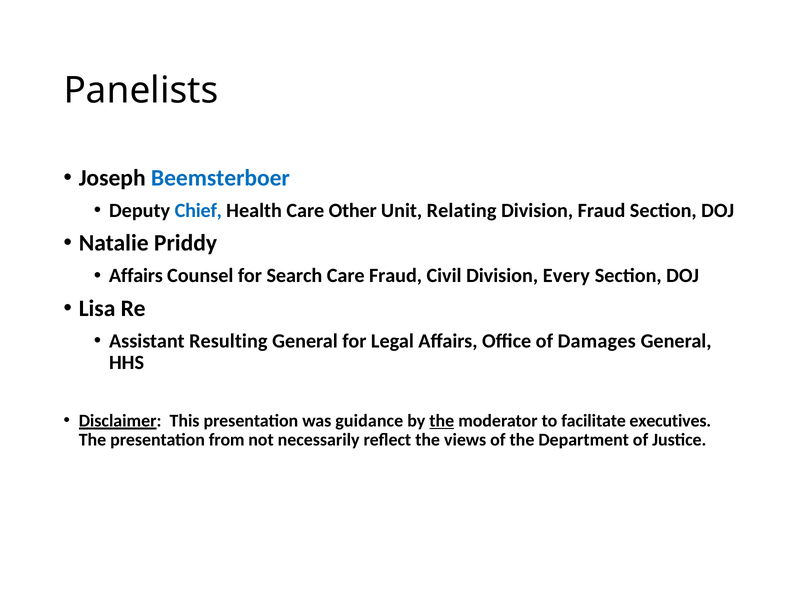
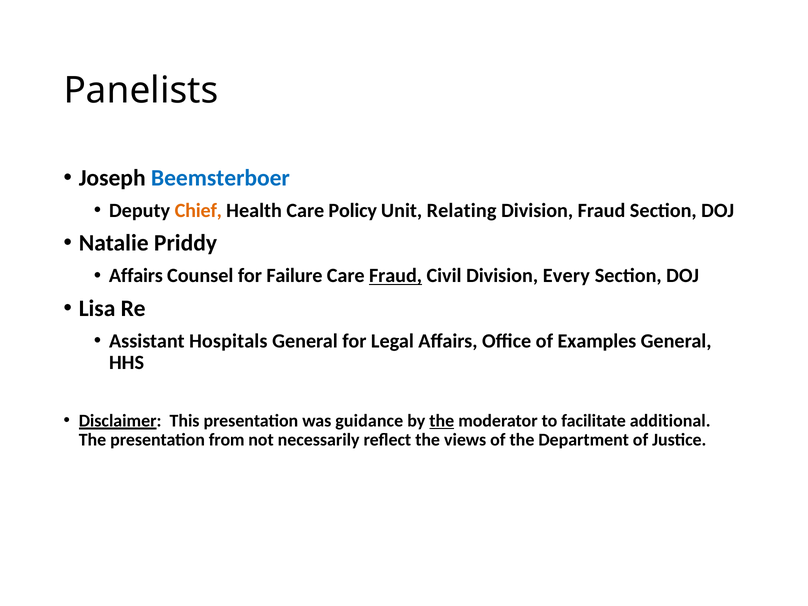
Chief colour: blue -> orange
Other: Other -> Policy
Search: Search -> Failure
Fraud at (396, 276) underline: none -> present
Resulting: Resulting -> Hospitals
Damages: Damages -> Examples
executives: executives -> additional
